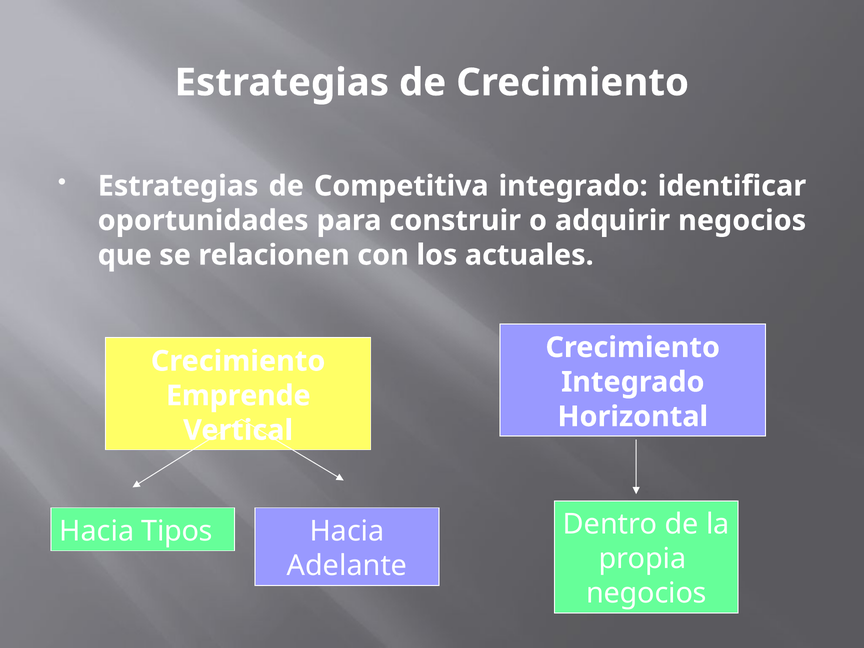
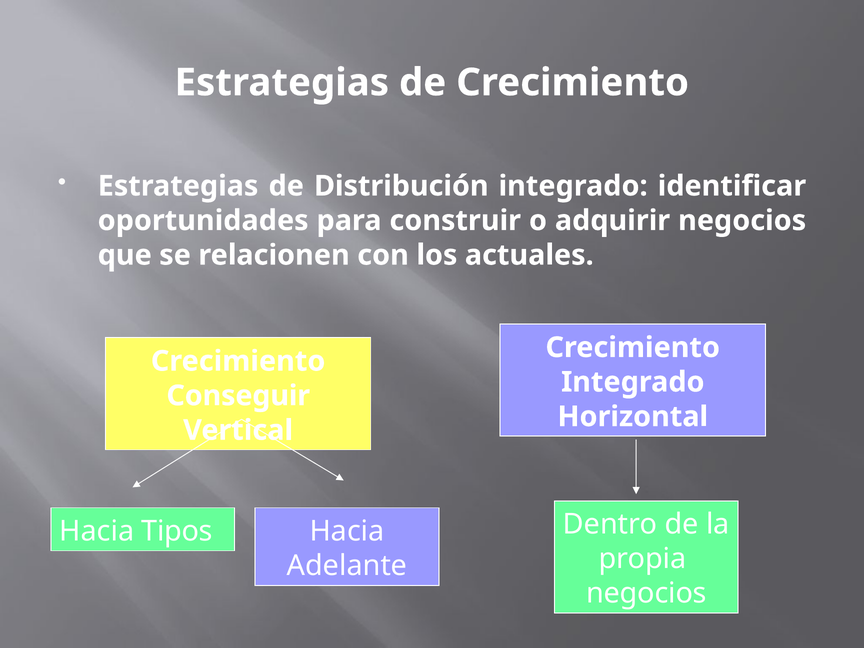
Competitiva: Competitiva -> Distribución
Emprende: Emprende -> Conseguir
